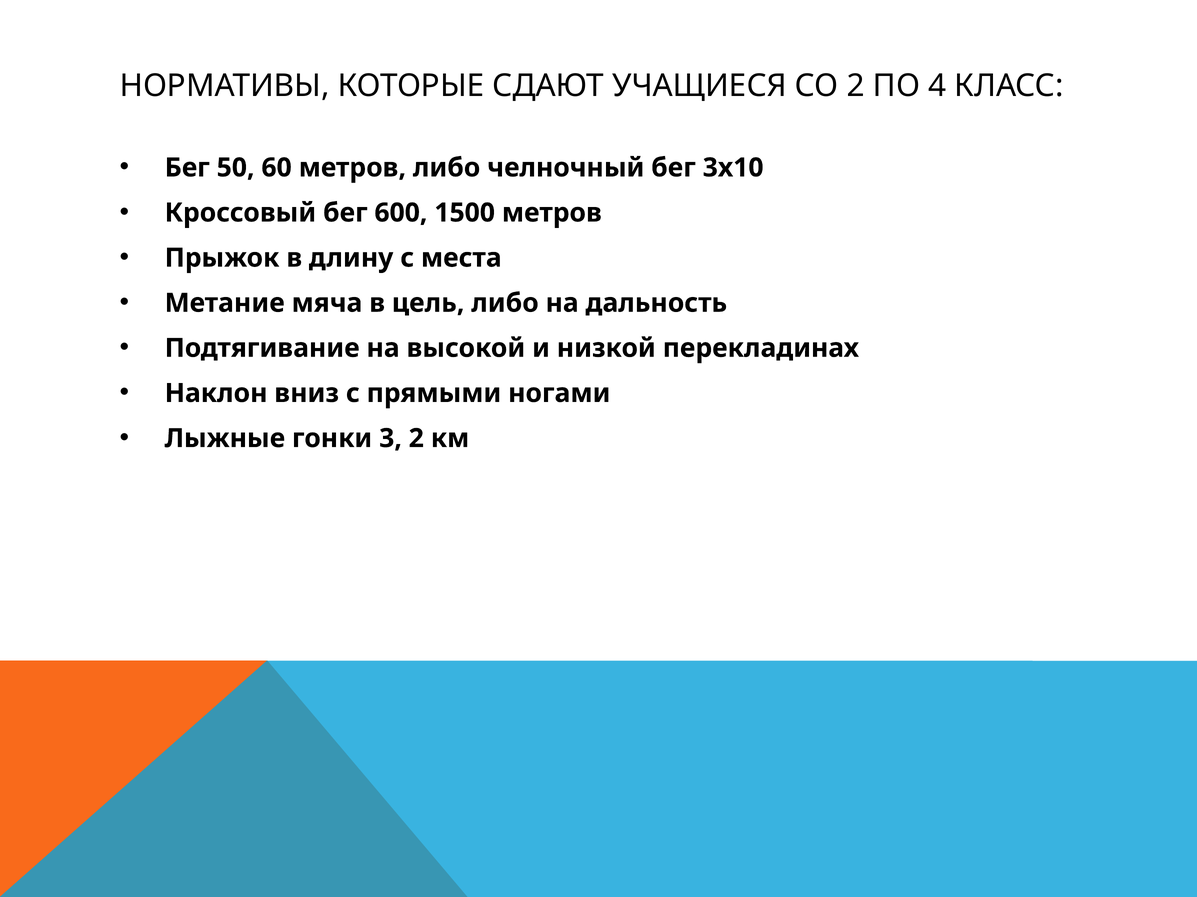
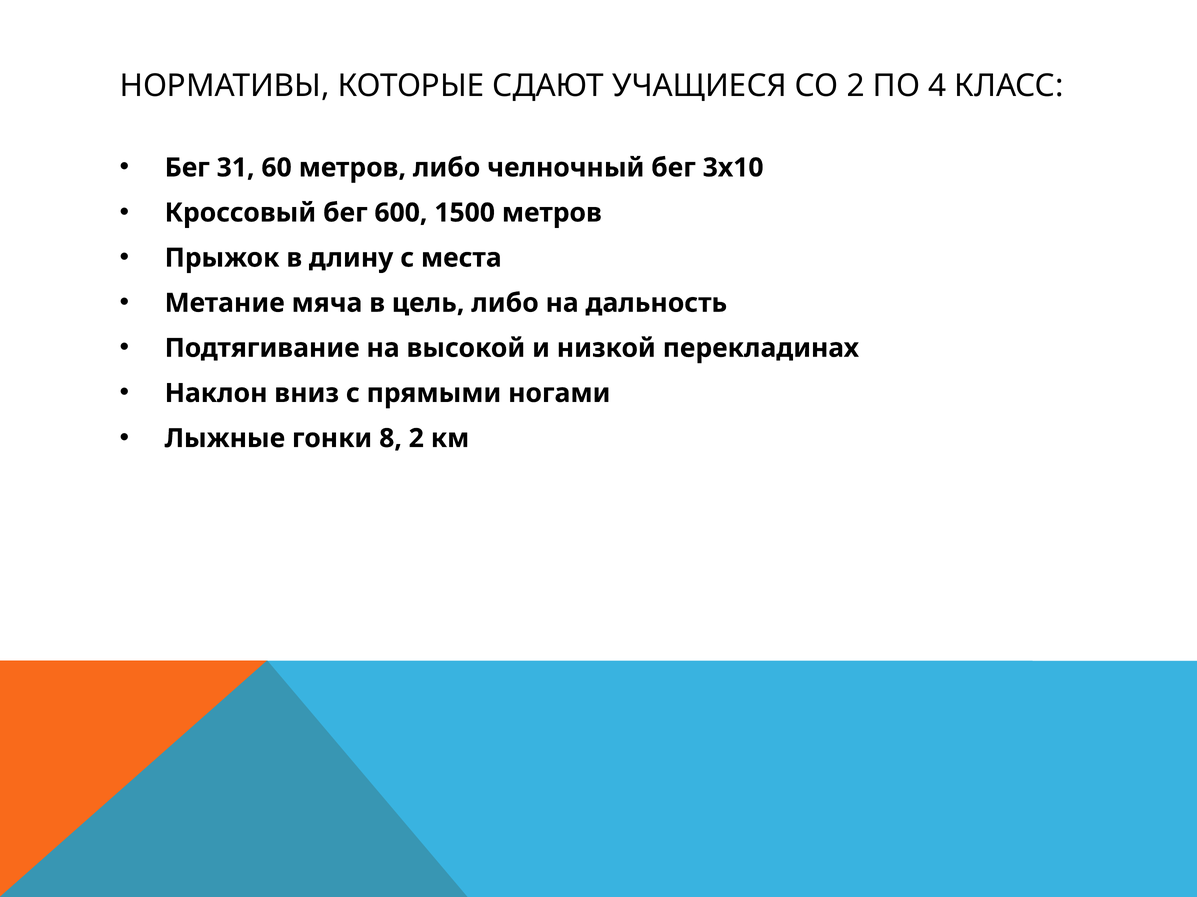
50: 50 -> 31
3: 3 -> 8
